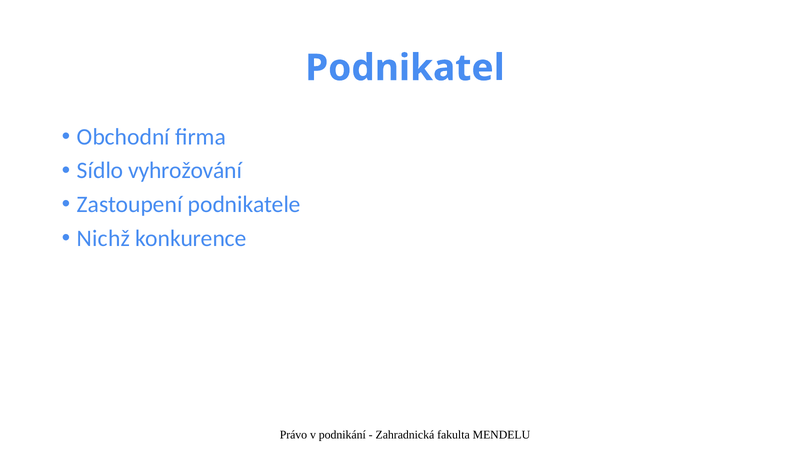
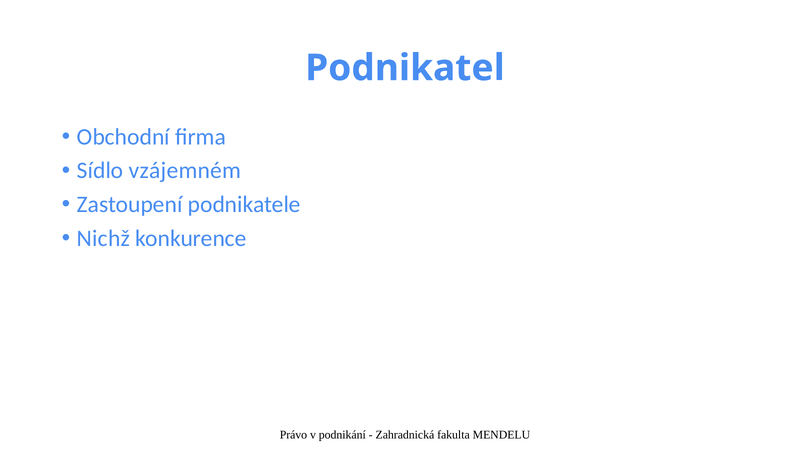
vyhrožování: vyhrožování -> vzájemném
